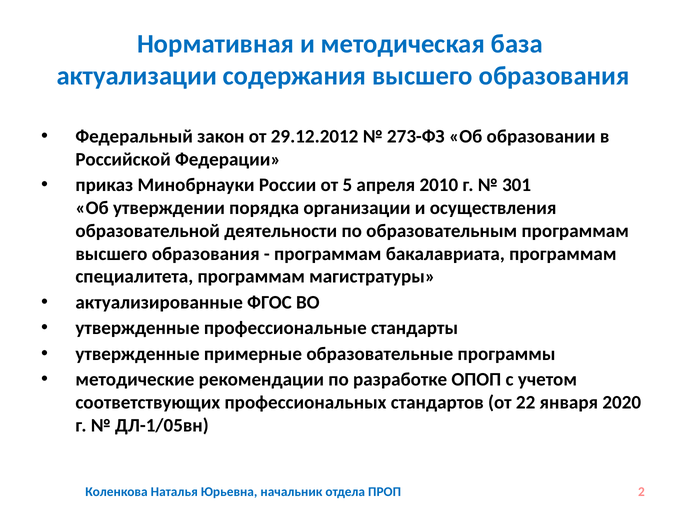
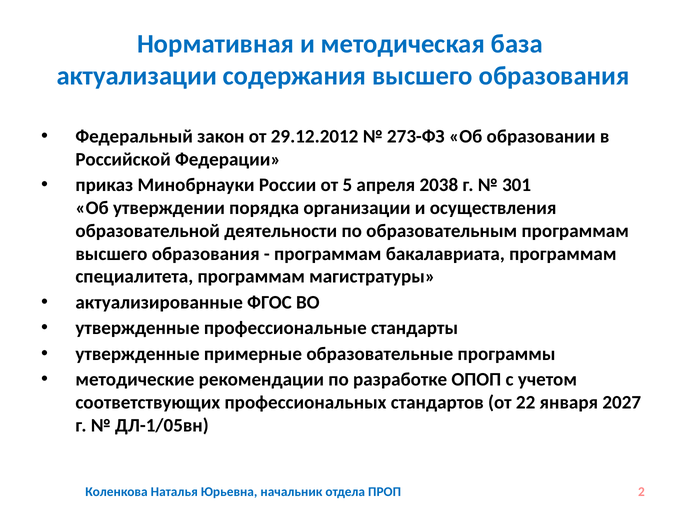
2010: 2010 -> 2038
2020: 2020 -> 2027
